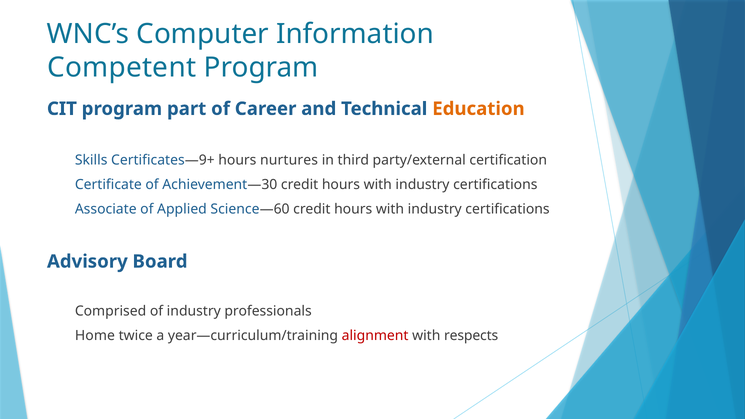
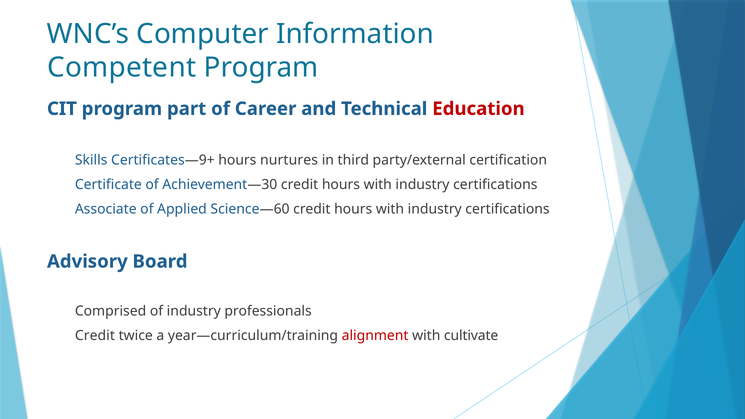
Education colour: orange -> red
Home at (95, 336): Home -> Credit
respects: respects -> cultivate
